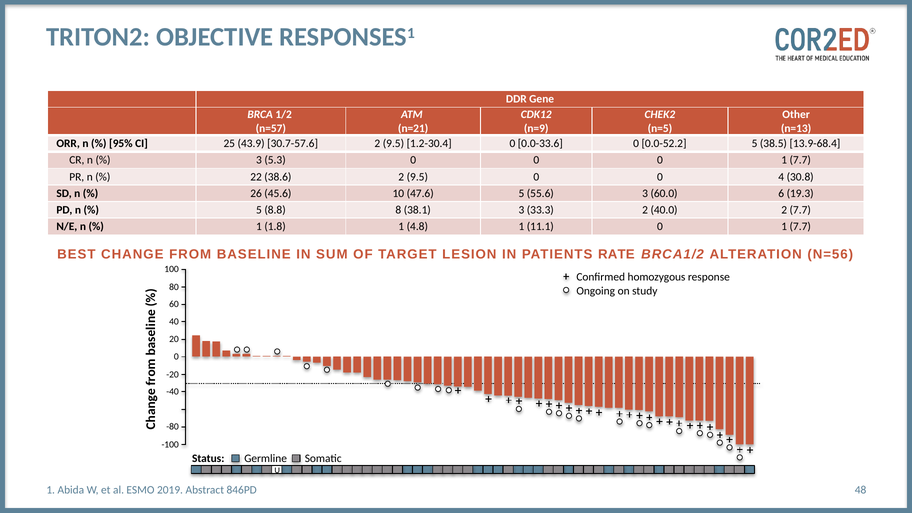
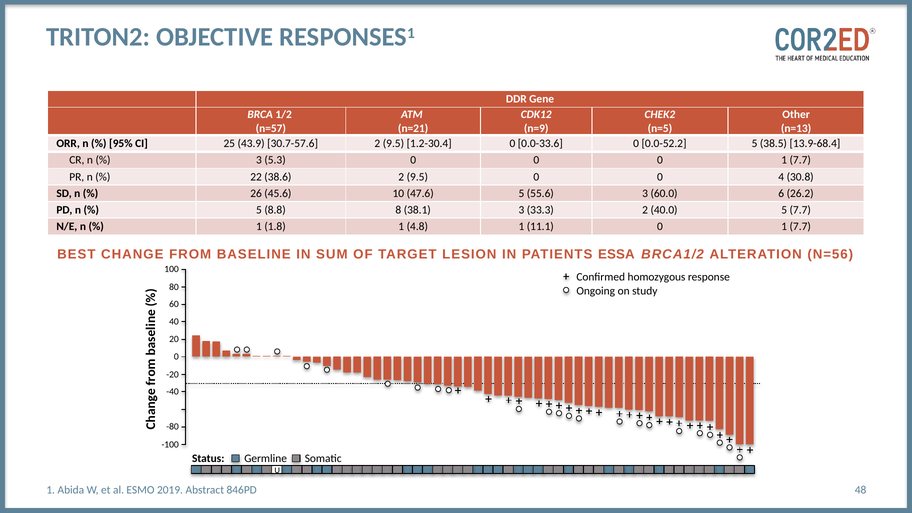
19.3: 19.3 -> 26.2
40.0 2: 2 -> 5
RATE: RATE -> ESSA
